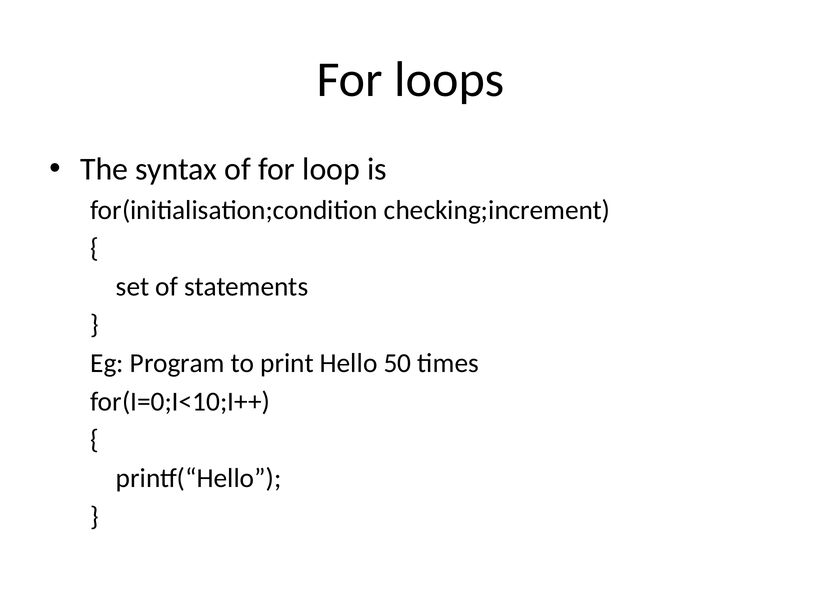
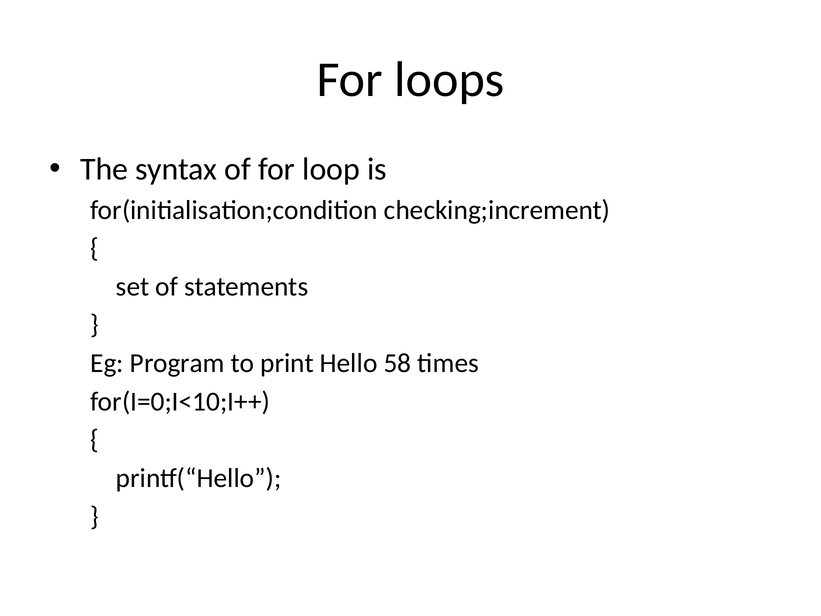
50: 50 -> 58
